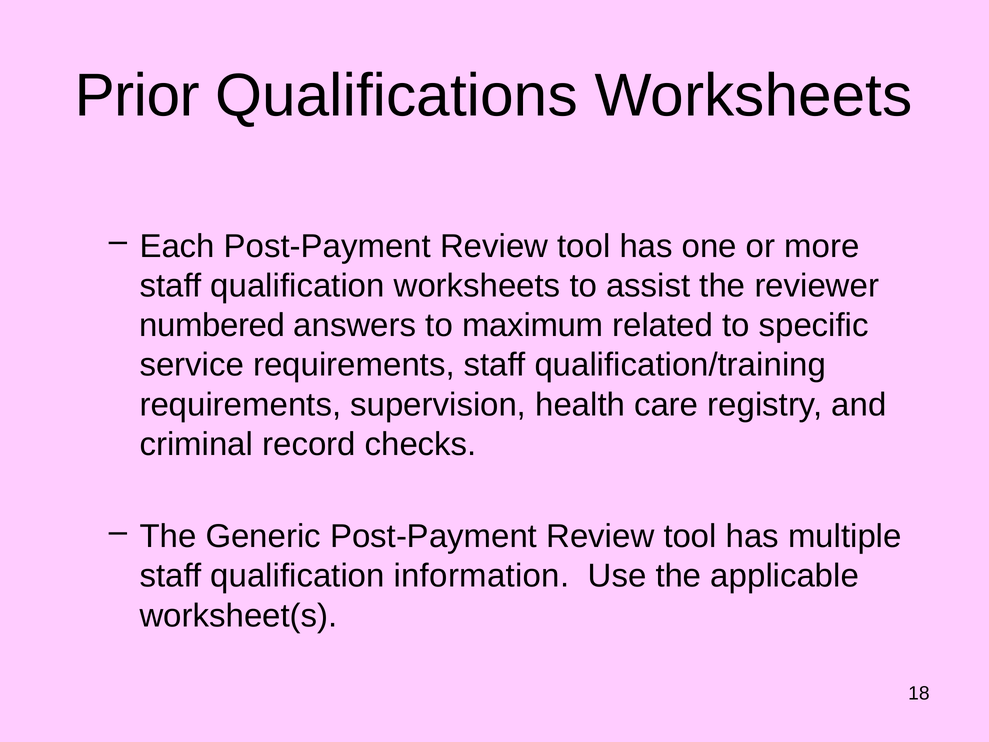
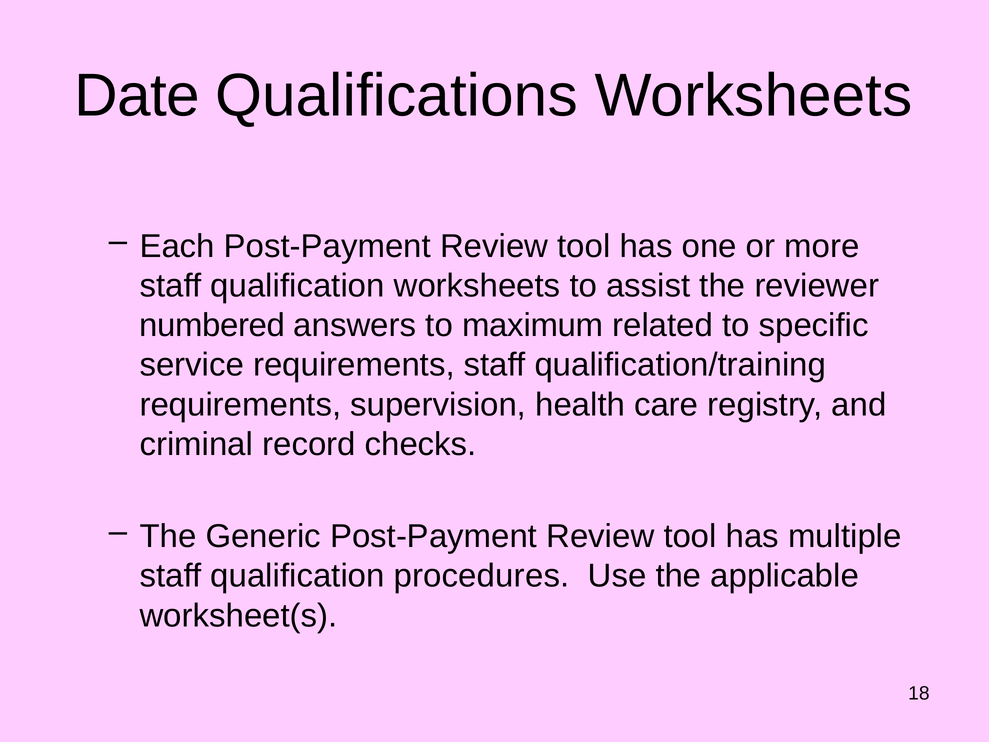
Prior: Prior -> Date
information: information -> procedures
